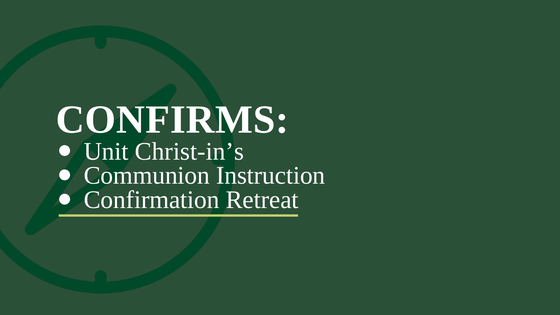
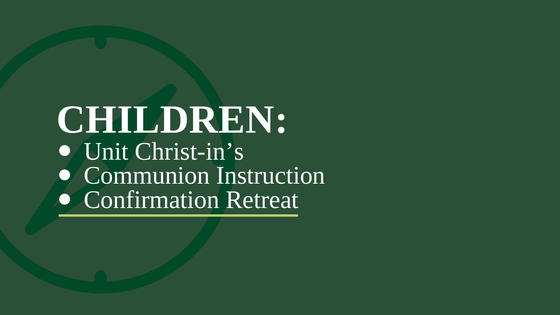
CONFIRMS: CONFIRMS -> CHILDREN
